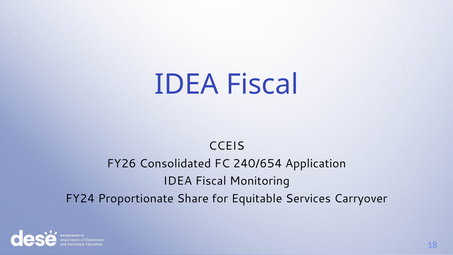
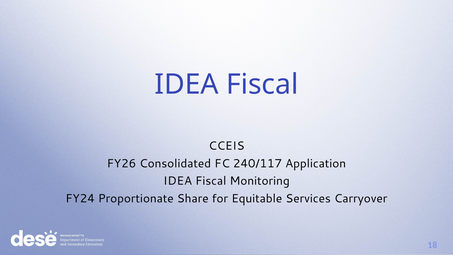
240/654: 240/654 -> 240/117
